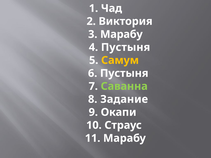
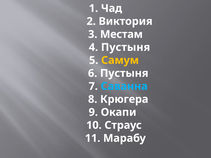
3 Марабу: Марабу -> Местам
Саванна colour: light green -> light blue
Задание: Задание -> Крюгера
